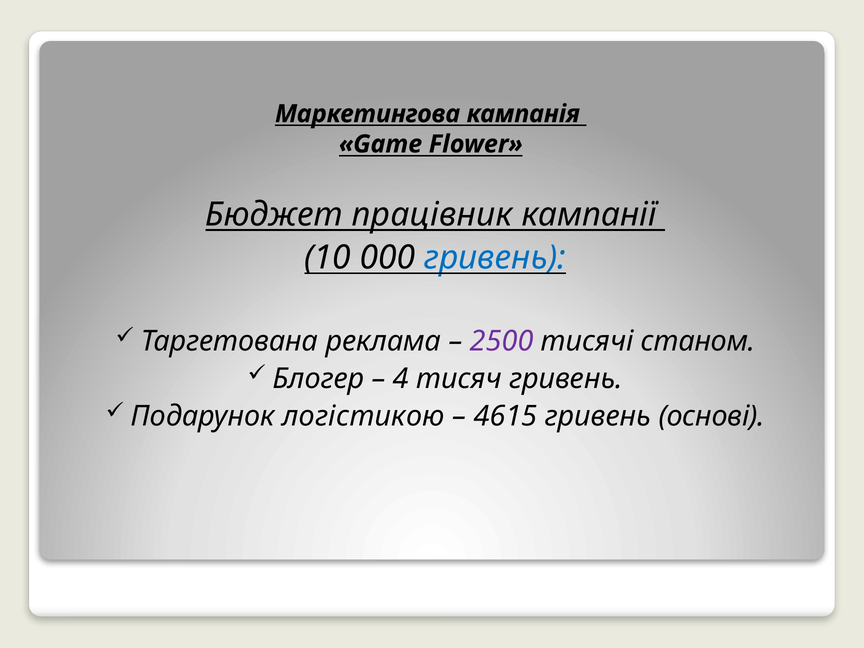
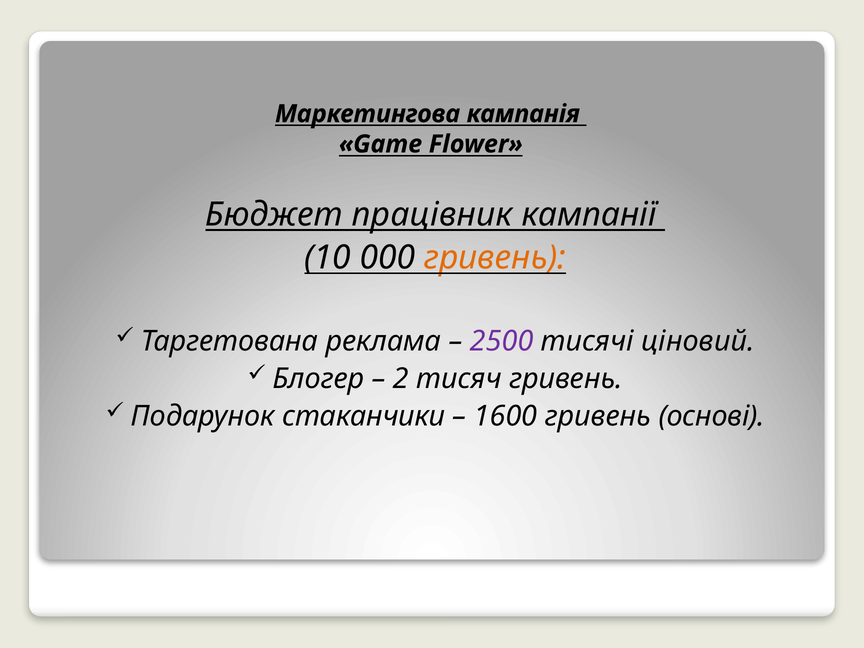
гривень at (495, 258) colour: blue -> orange
станом: станом -> ціновий
4: 4 -> 2
логістикою: логістикою -> стаканчики
4615: 4615 -> 1600
